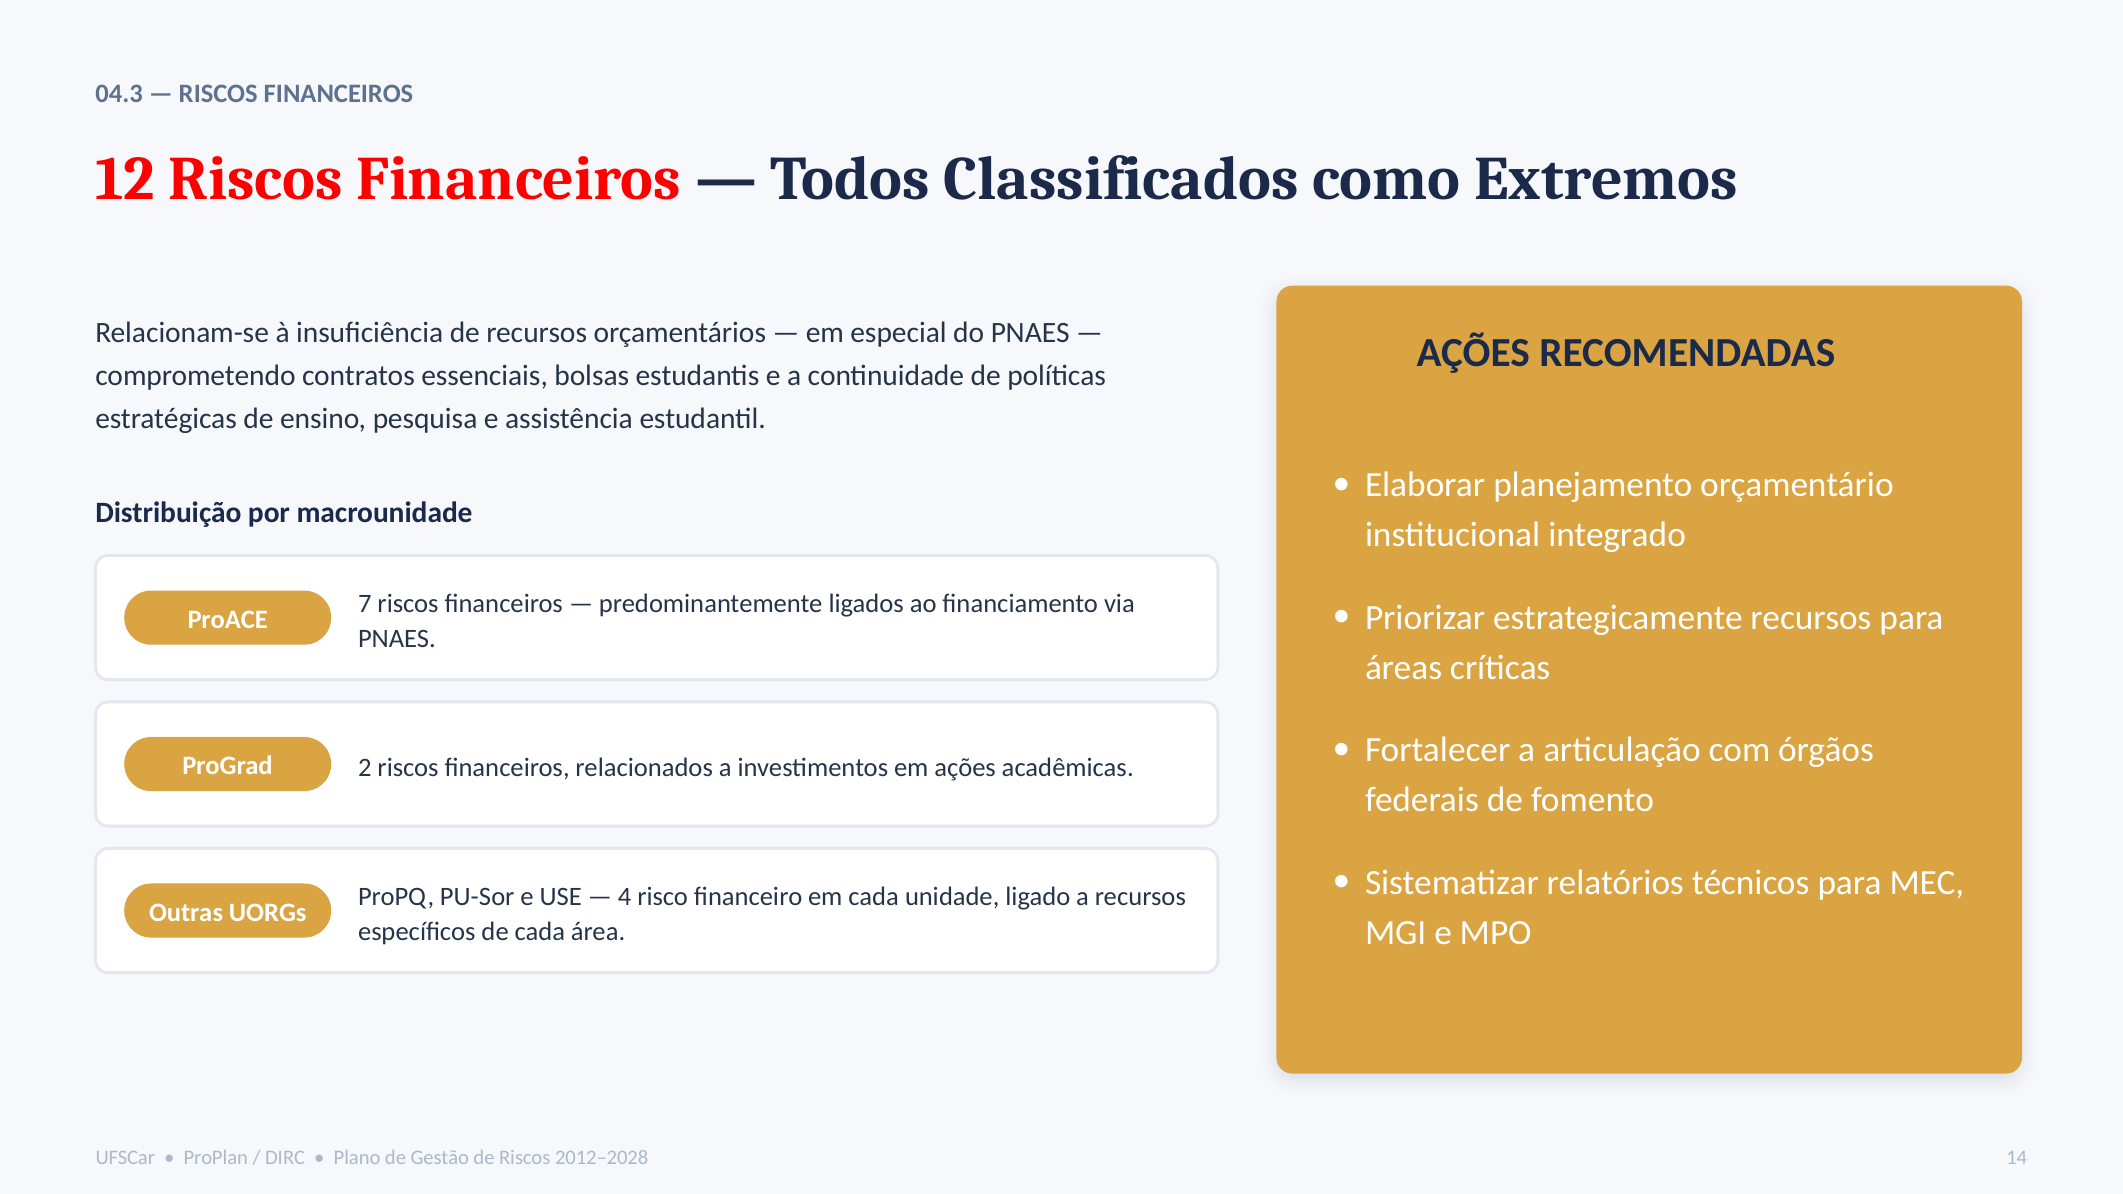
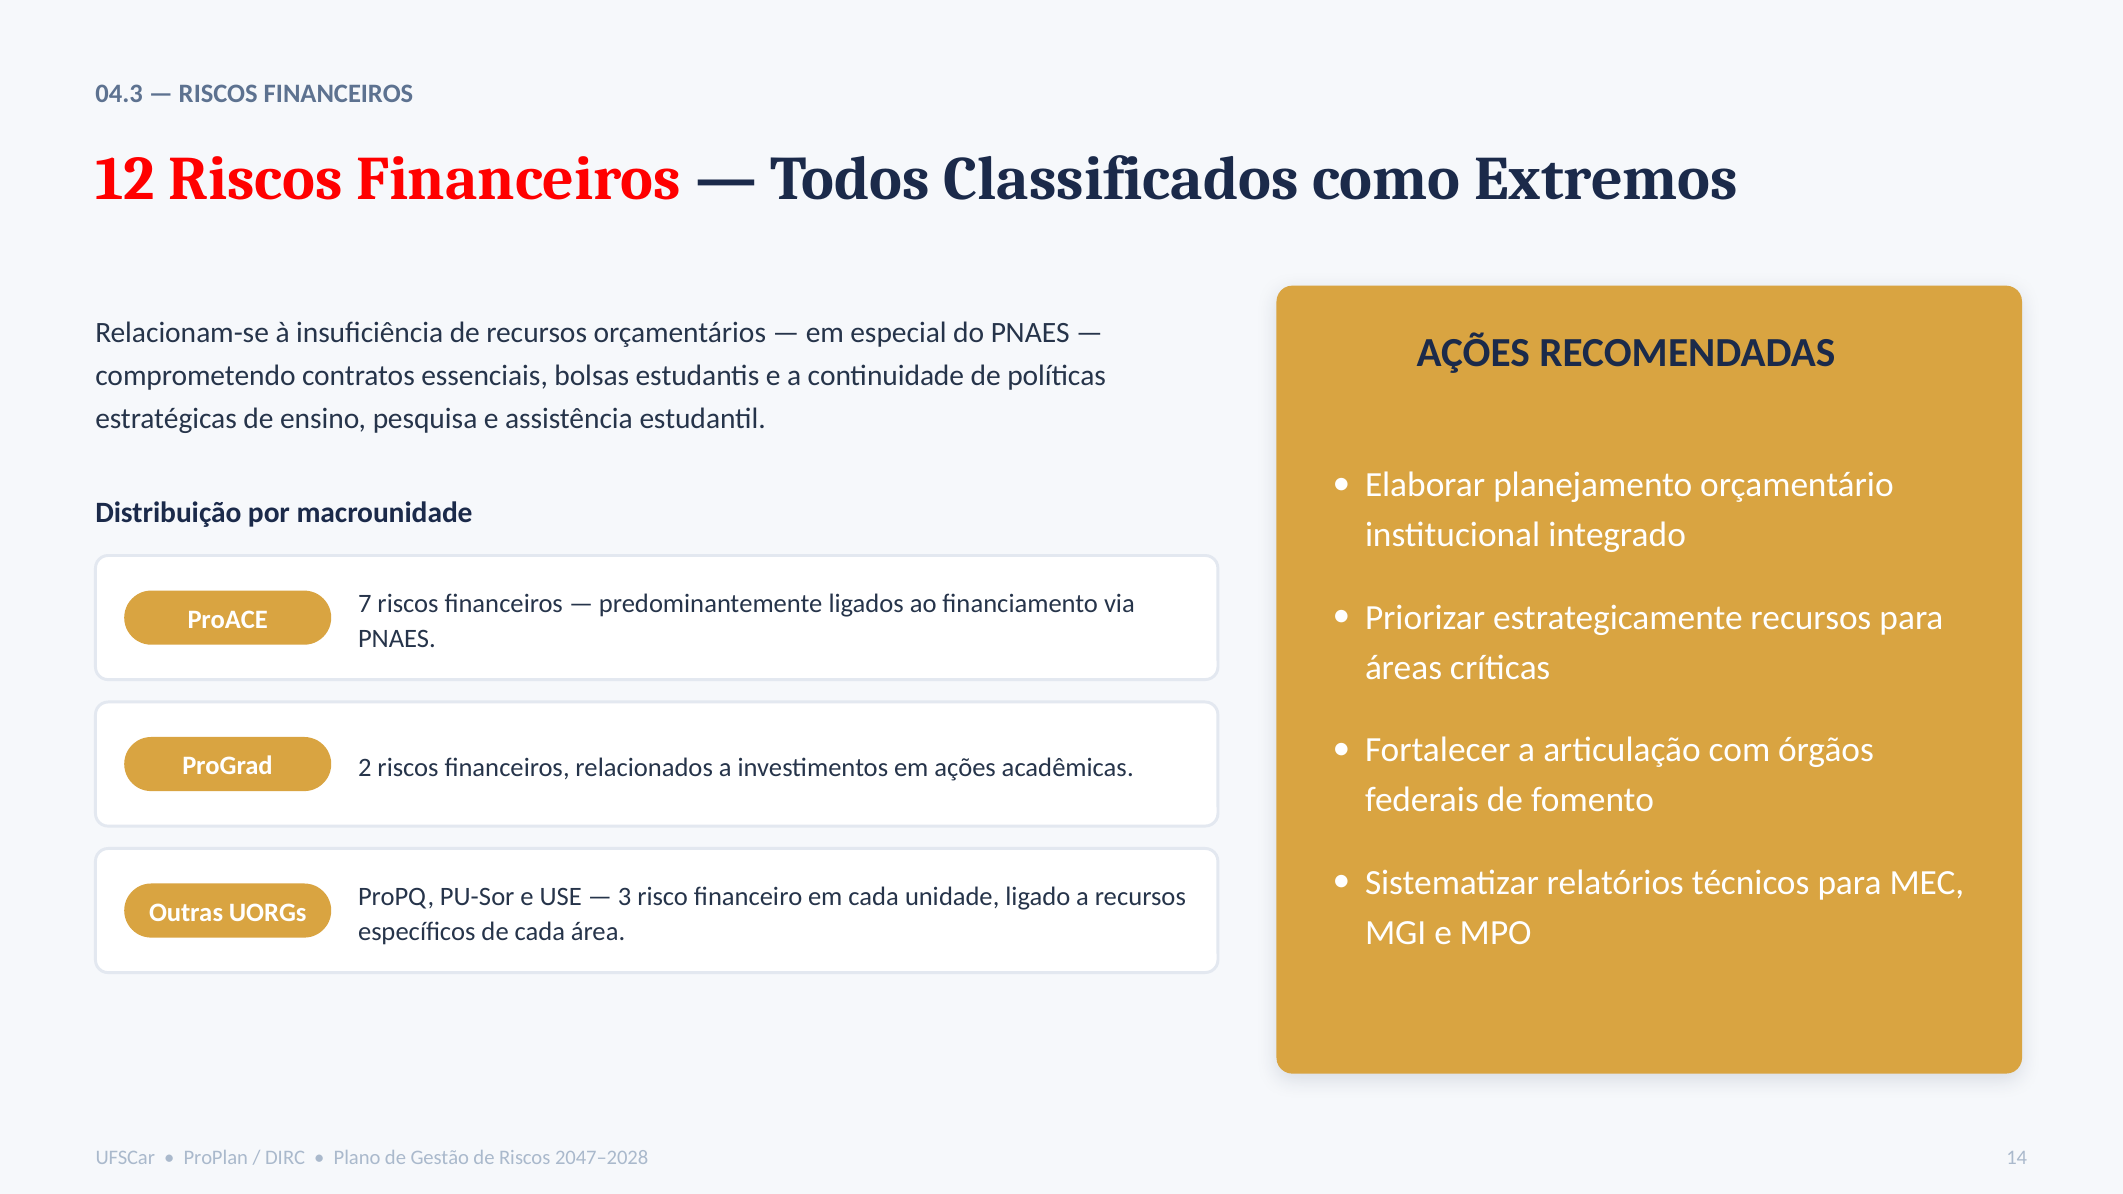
4: 4 -> 3
2012–2028: 2012–2028 -> 2047–2028
